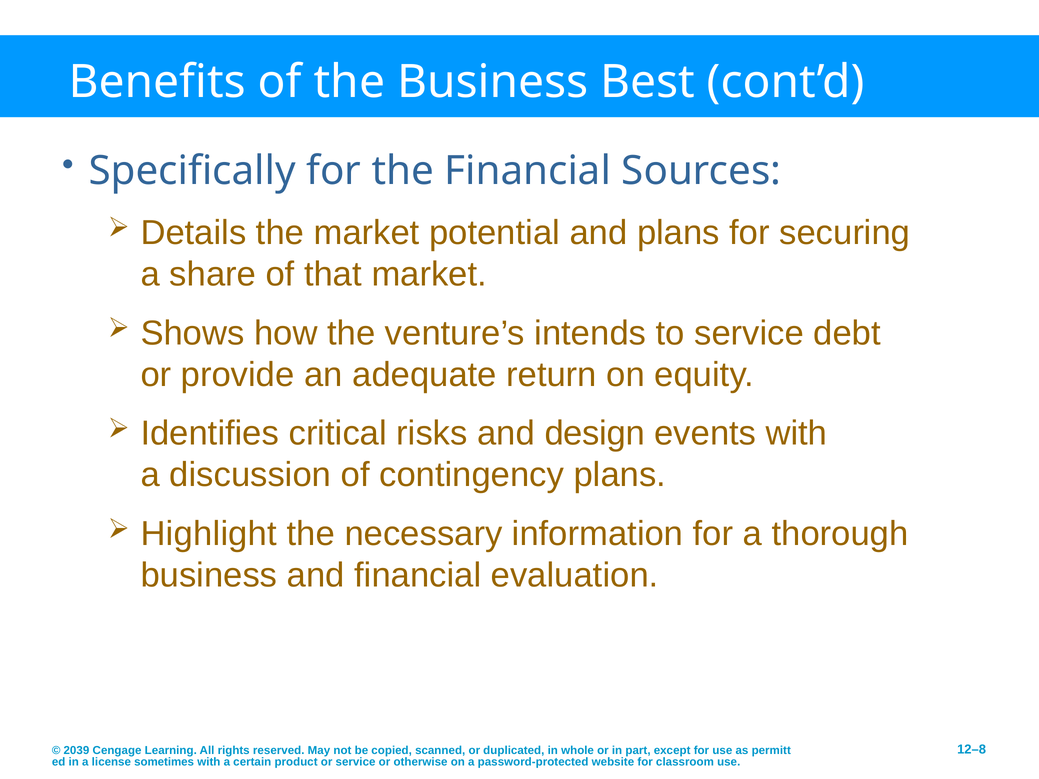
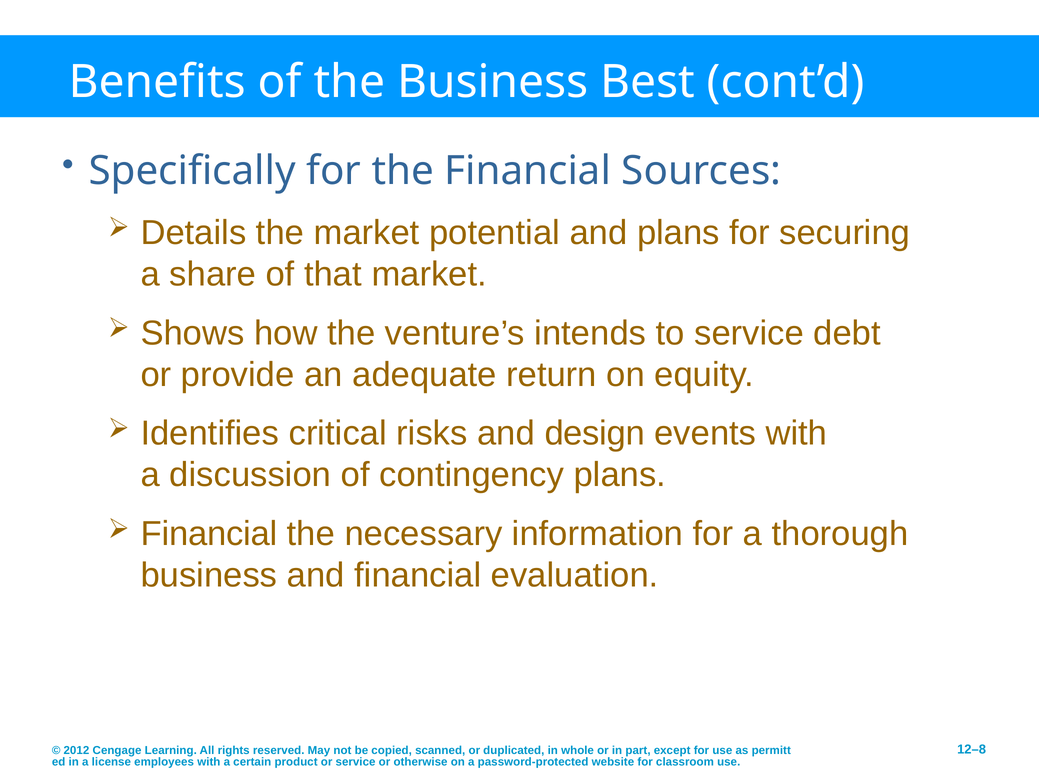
Highlight at (209, 534): Highlight -> Financial
2039: 2039 -> 2012
sometimes: sometimes -> employees
